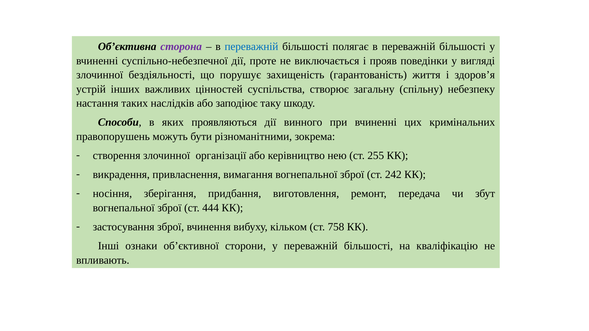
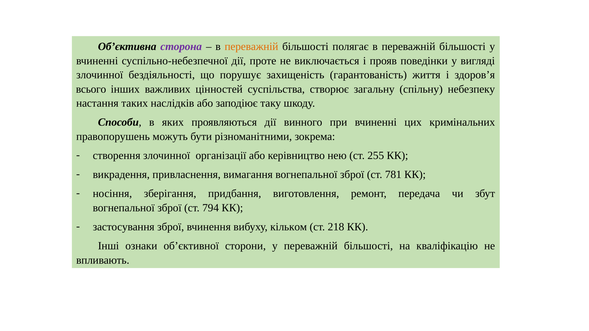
переважній at (251, 47) colour: blue -> orange
устрій: устрій -> всього
242: 242 -> 781
444: 444 -> 794
758: 758 -> 218
